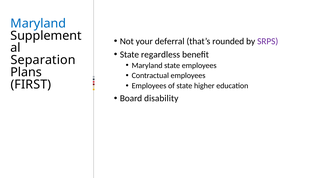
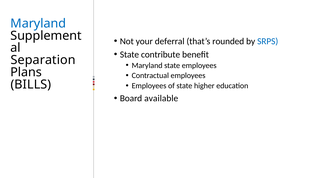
SRPS colour: purple -> blue
regardless: regardless -> contribute
FIRST: FIRST -> BILLS
disability: disability -> available
